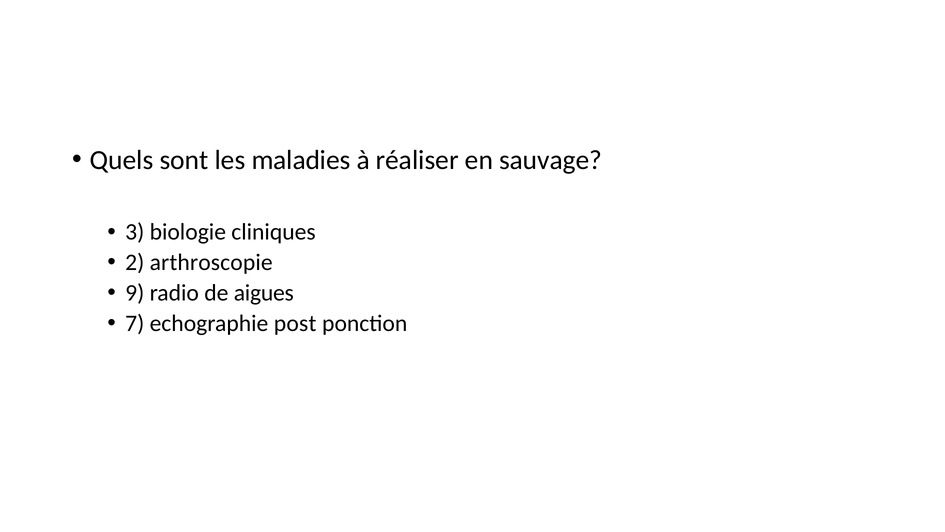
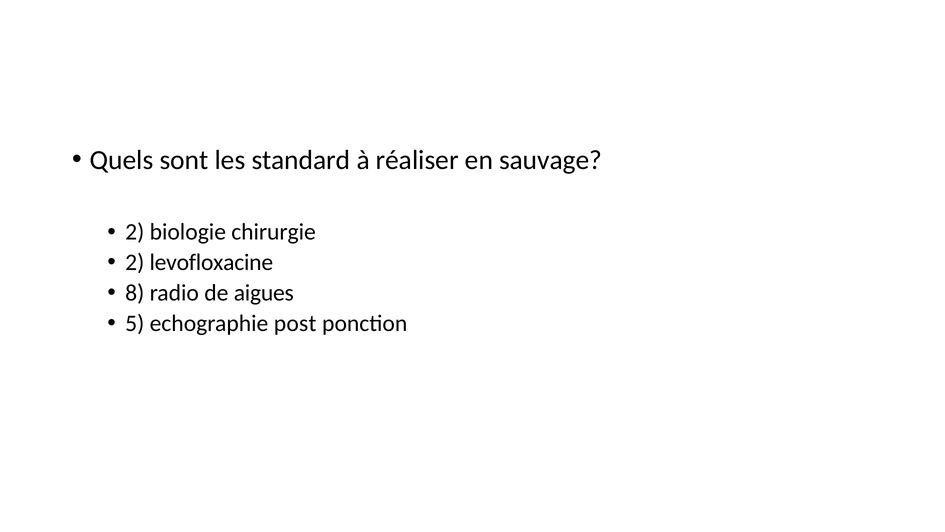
maladies: maladies -> standard
3 at (135, 232): 3 -> 2
cliniques: cliniques -> chirurgie
arthroscopie: arthroscopie -> levofloxacine
9: 9 -> 8
7: 7 -> 5
